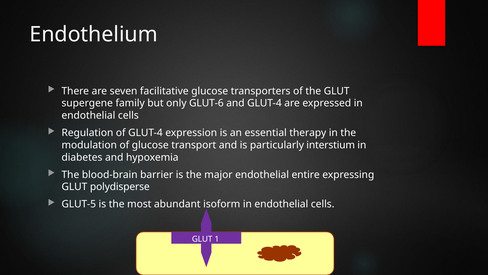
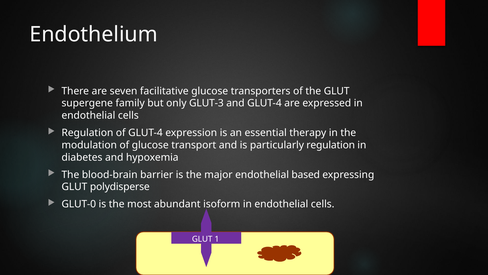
GLUT-6: GLUT-6 -> GLUT-3
particularly interstium: interstium -> regulation
entire: entire -> based
GLUT-5: GLUT-5 -> GLUT-0
